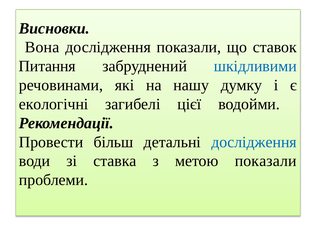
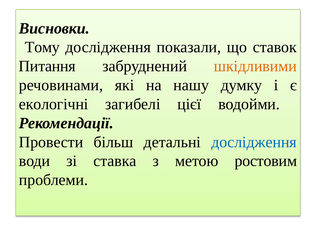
Вона: Вона -> Тому
шкідливими colour: blue -> orange
метою показали: показали -> ростовим
